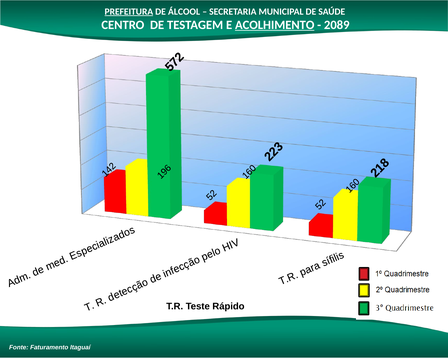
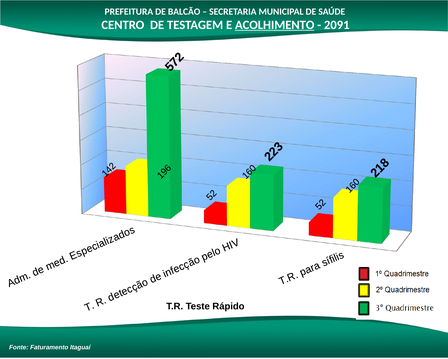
PREFEITURA underline: present -> none
ÁLCOOL: ÁLCOOL -> BALCÃO
2089: 2089 -> 2091
